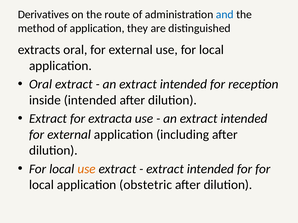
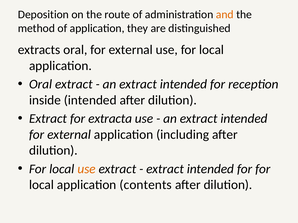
Derivatives: Derivatives -> Deposition
and colour: blue -> orange
obstetric: obstetric -> contents
